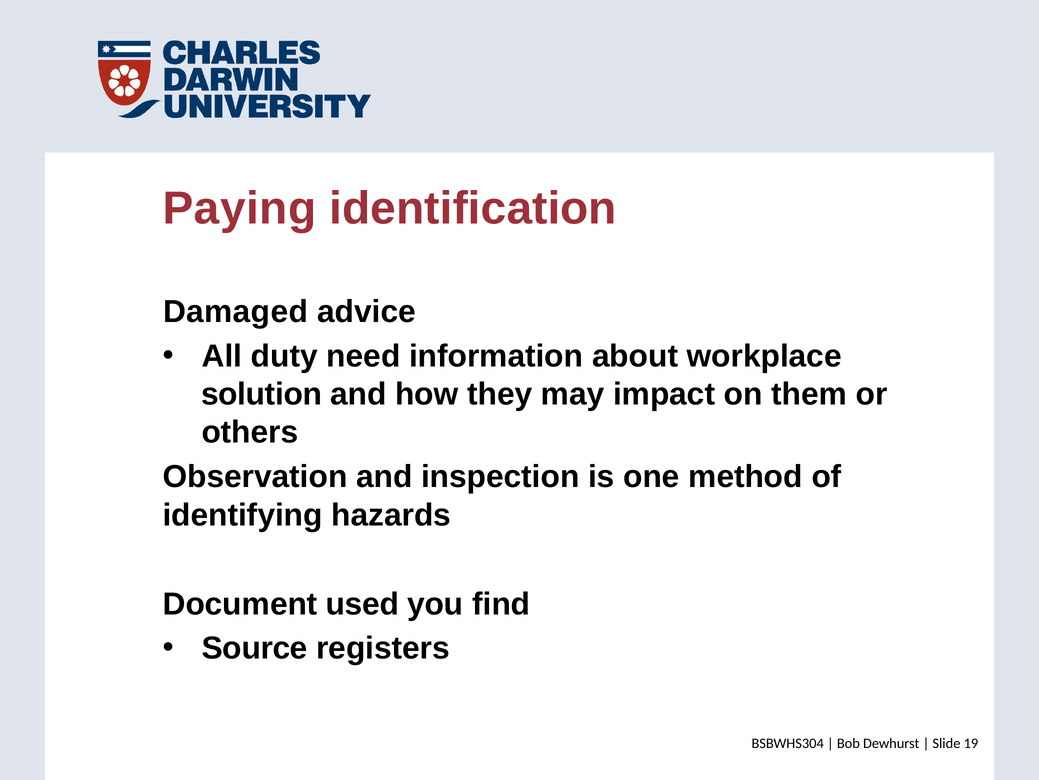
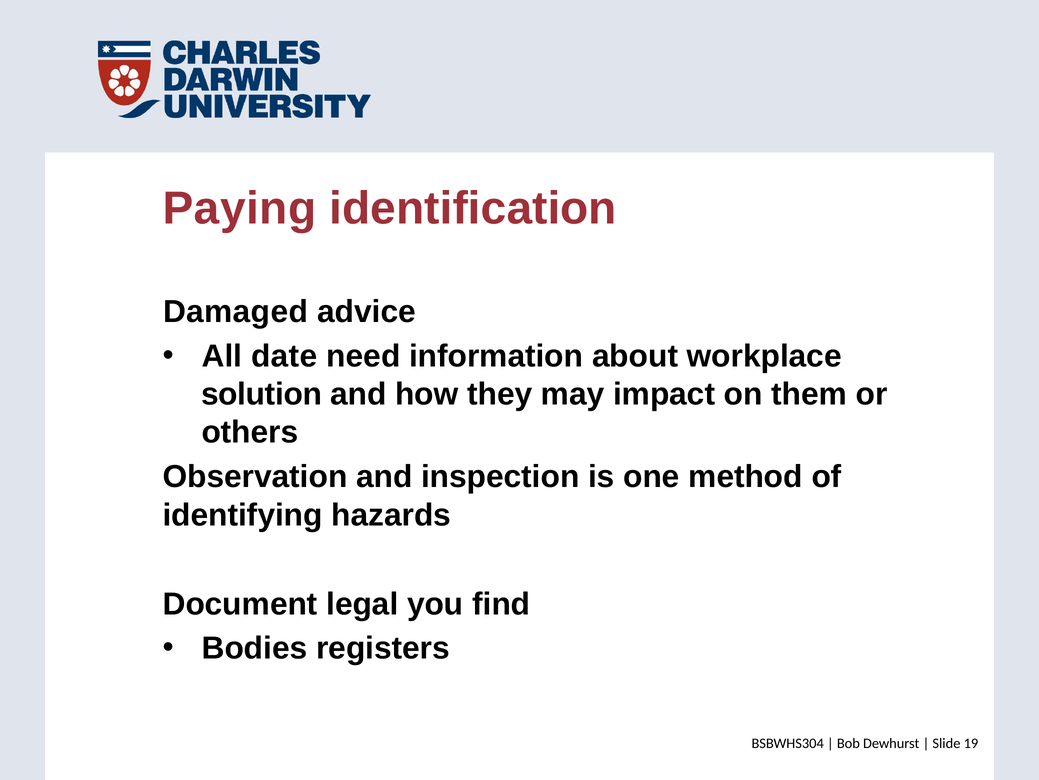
duty: duty -> date
used: used -> legal
Source: Source -> Bodies
